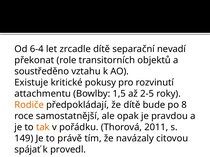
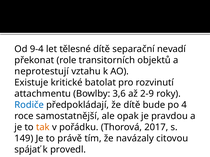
6-4: 6-4 -> 9-4
zrcadle: zrcadle -> tělesné
soustředěno: soustředěno -> neprotestují
pokusy: pokusy -> batolat
1,5: 1,5 -> 3,6
2-5: 2-5 -> 2-9
Rodiče colour: orange -> blue
8: 8 -> 4
2011: 2011 -> 2017
